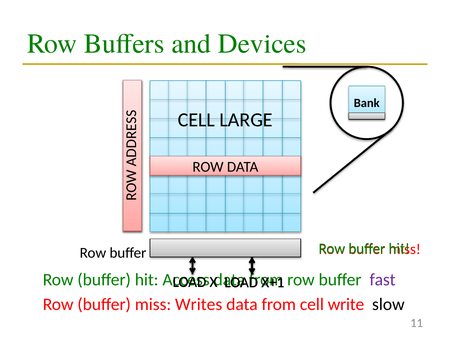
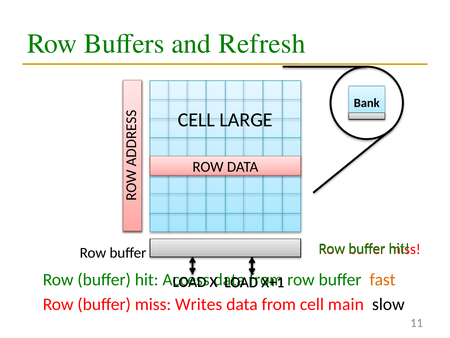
Devices: Devices -> Refresh
fast colour: purple -> orange
write: write -> main
